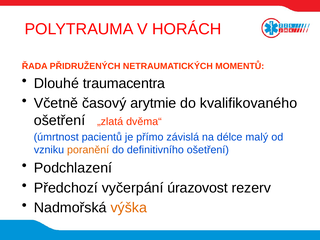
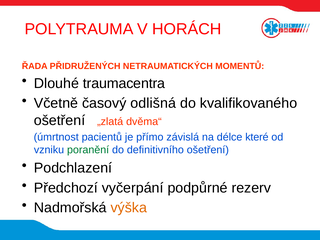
arytmie: arytmie -> odlišná
malý: malý -> které
poranění colour: orange -> green
úrazovost: úrazovost -> podpůrné
